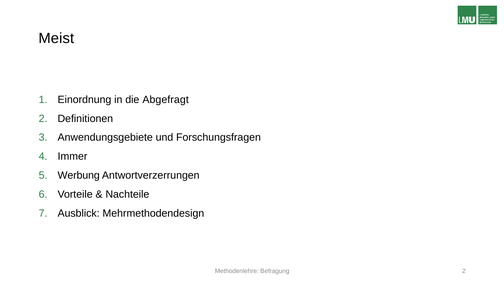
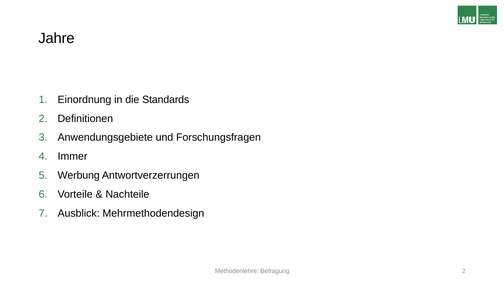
Meist: Meist -> Jahre
Abgefragt: Abgefragt -> Standards
